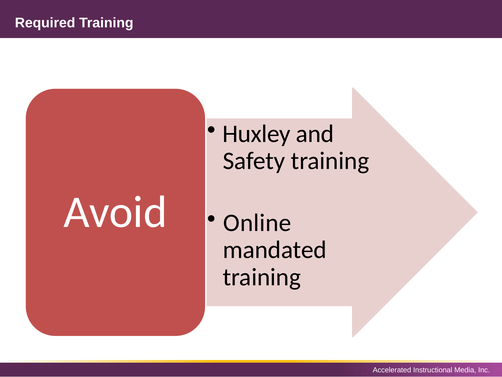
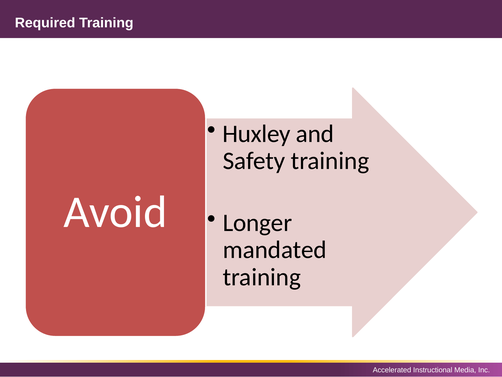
Online: Online -> Longer
